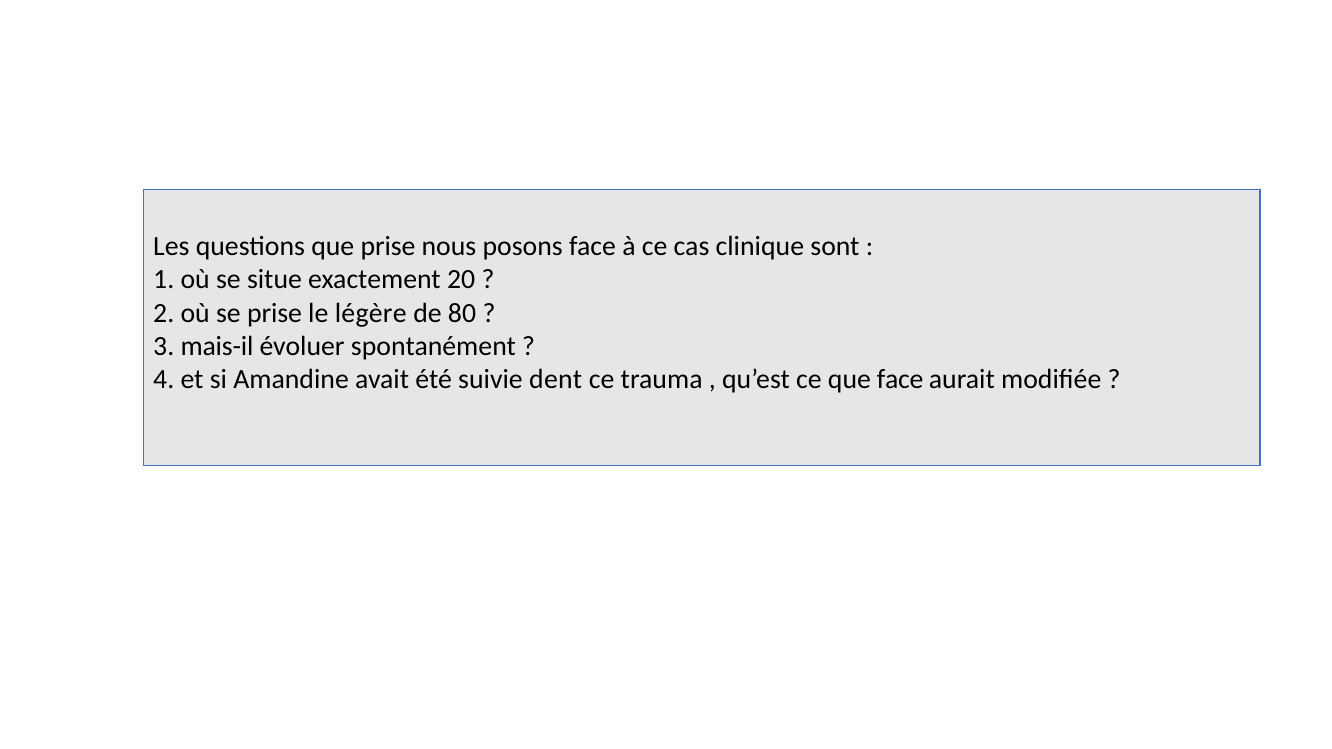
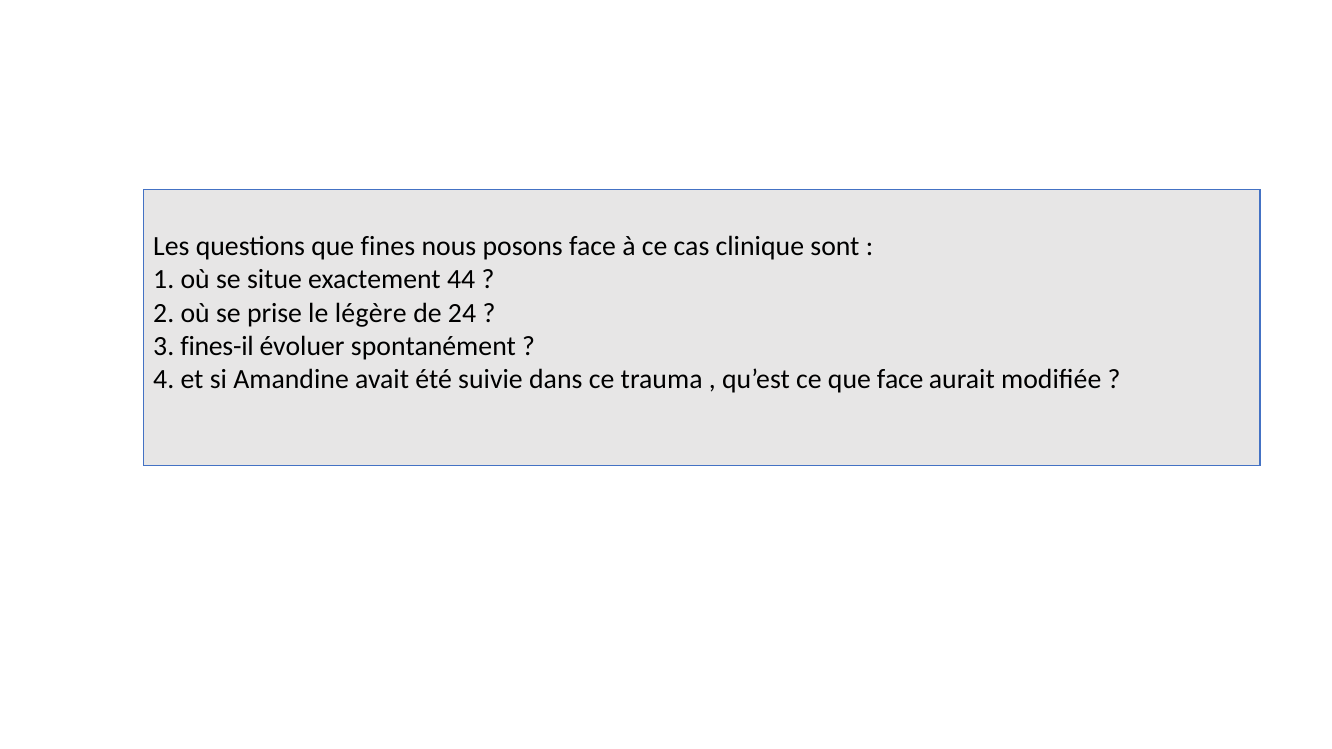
que prise: prise -> fines
20: 20 -> 44
80: 80 -> 24
mais-il: mais-il -> fines-il
dent: dent -> dans
